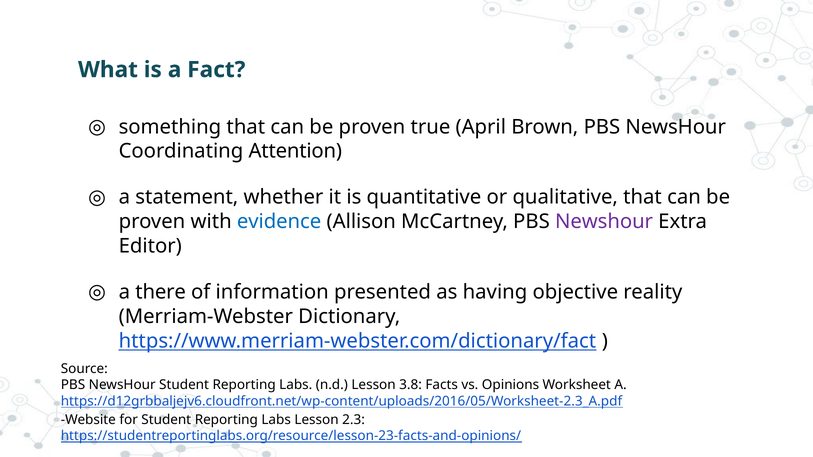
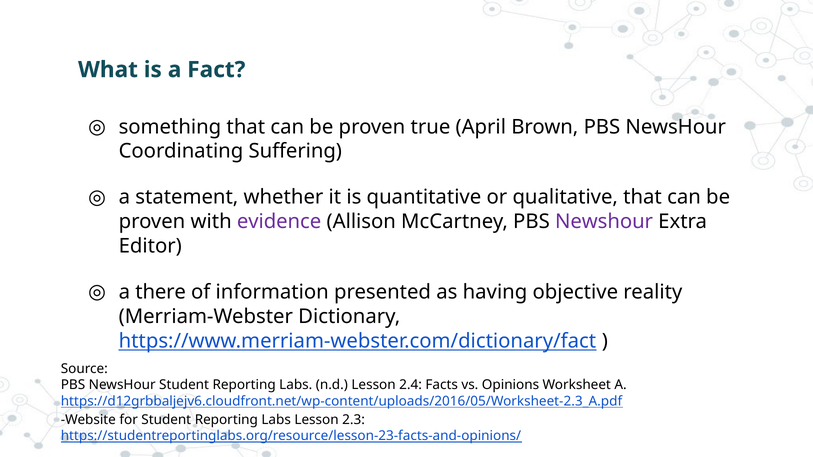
Attention: Attention -> Suffering
evidence colour: blue -> purple
3.8: 3.8 -> 2.4
